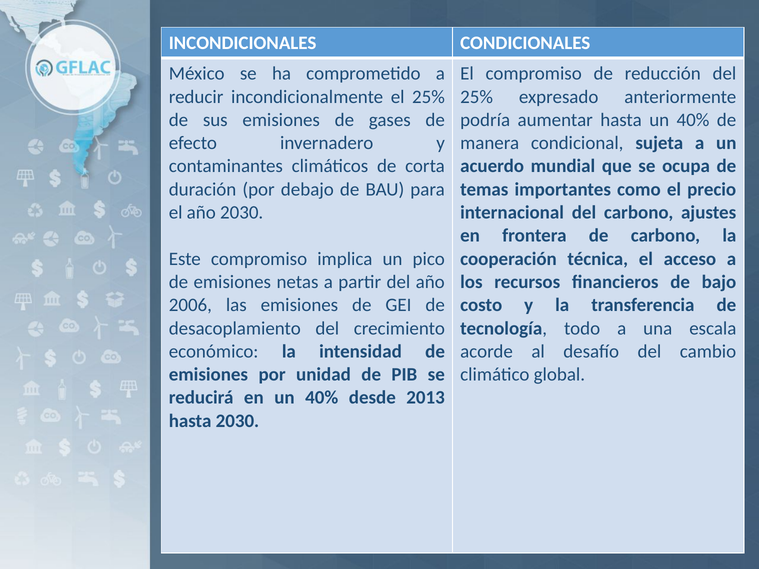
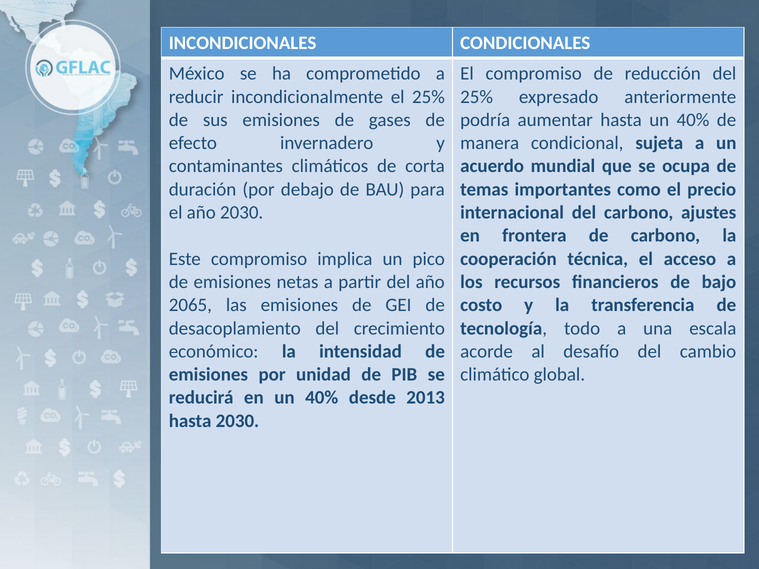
2006: 2006 -> 2065
